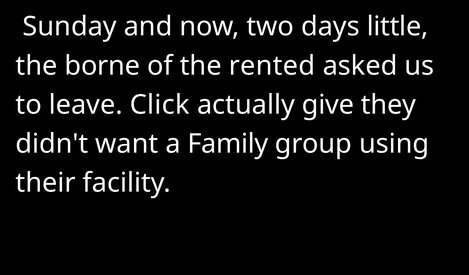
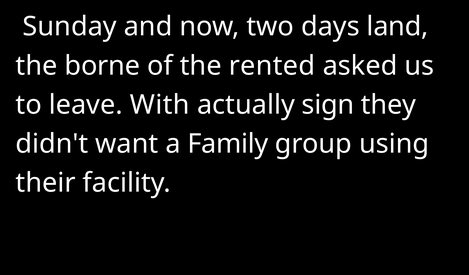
little: little -> land
Click: Click -> With
give: give -> sign
